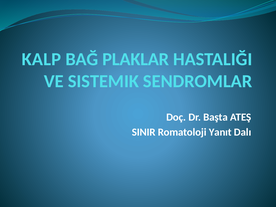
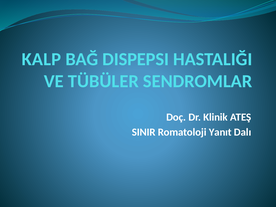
PLAKLAR: PLAKLAR -> DISPEPSI
SISTEMIK: SISTEMIK -> TÜBÜLER
Başta: Başta -> Klinik
